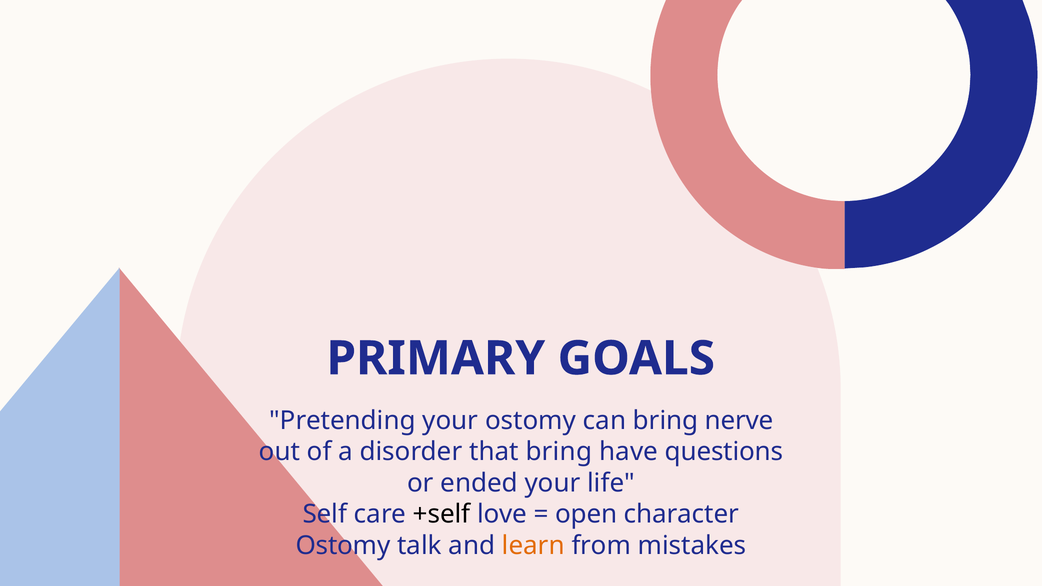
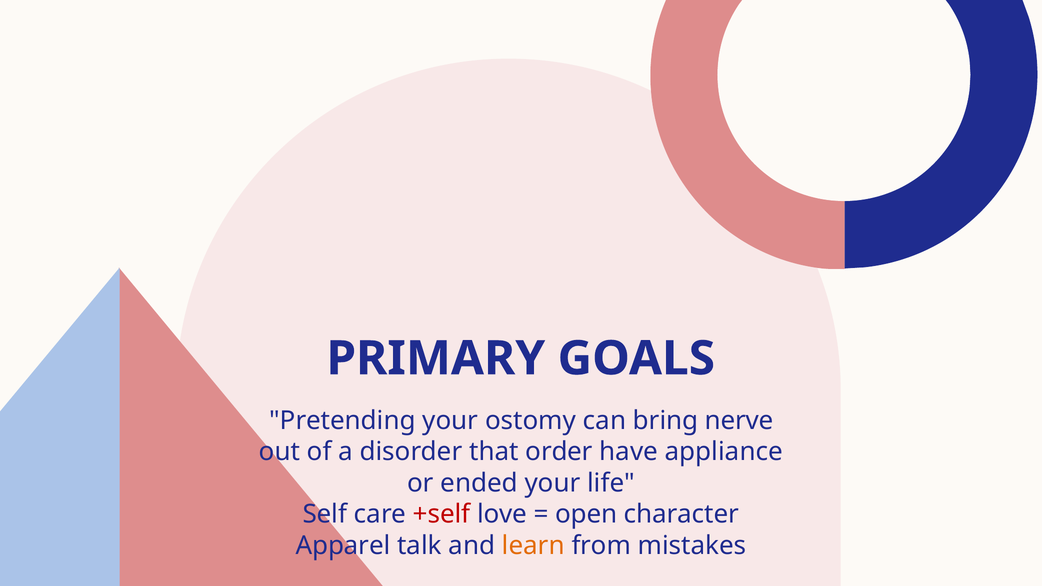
that bring: bring -> order
questions: questions -> appliance
+self colour: black -> red
Ostomy at (343, 546): Ostomy -> Apparel
